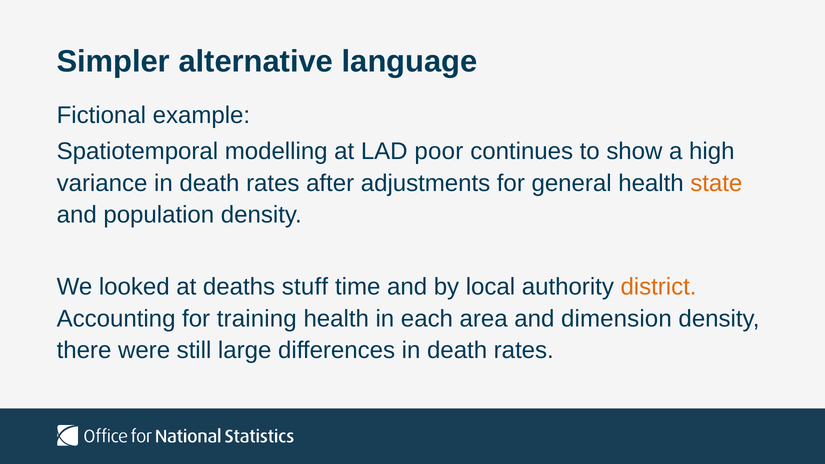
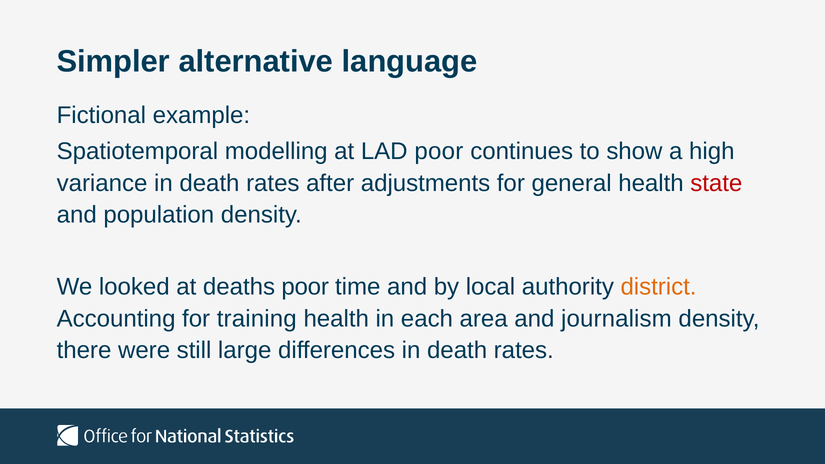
state colour: orange -> red
deaths stuff: stuff -> poor
dimension: dimension -> journalism
